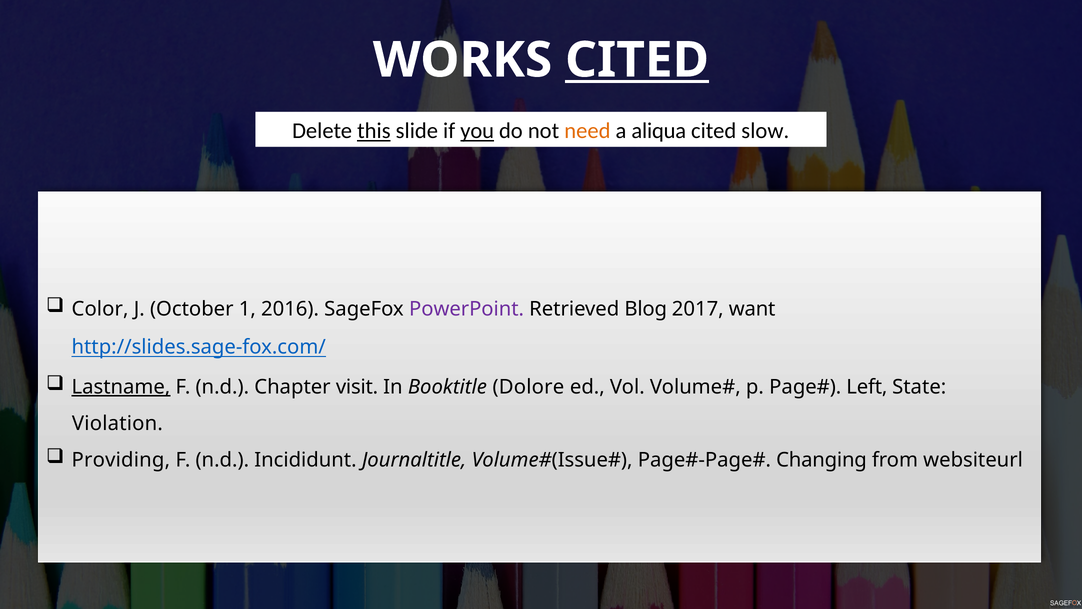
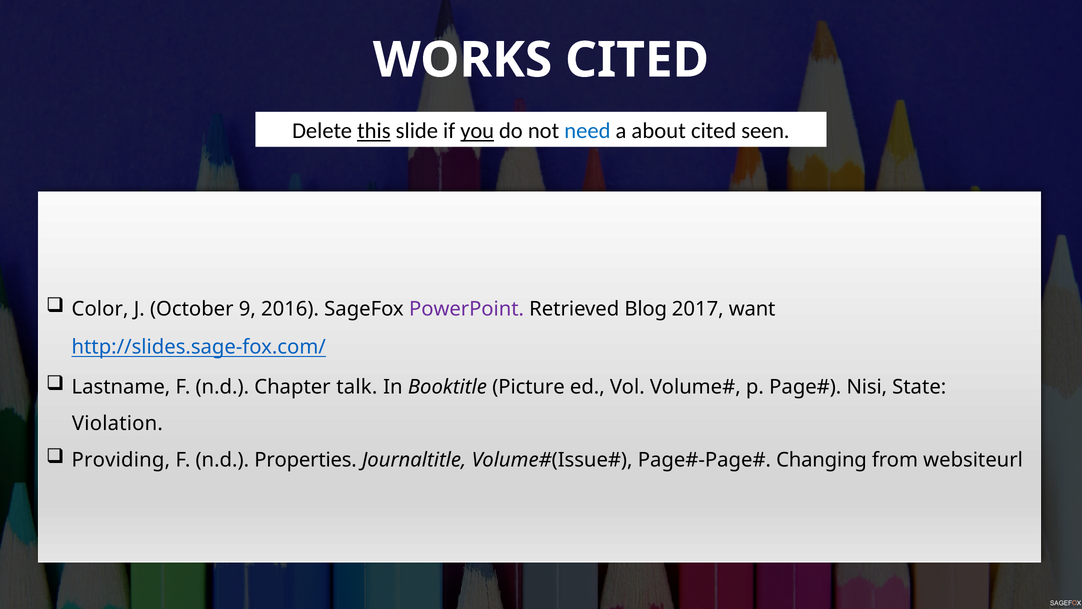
CITED at (637, 60) underline: present -> none
need colour: orange -> blue
aliqua: aliqua -> about
slow: slow -> seen
1: 1 -> 9
Lastname underline: present -> none
visit: visit -> talk
Dolore: Dolore -> Picture
Left: Left -> Nisi
Incididunt: Incididunt -> Properties
